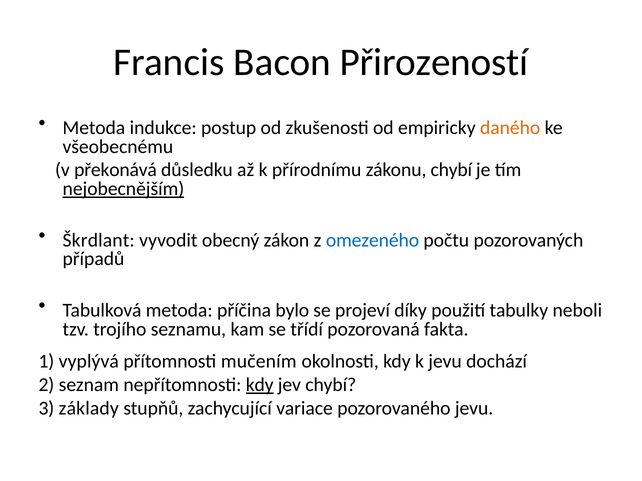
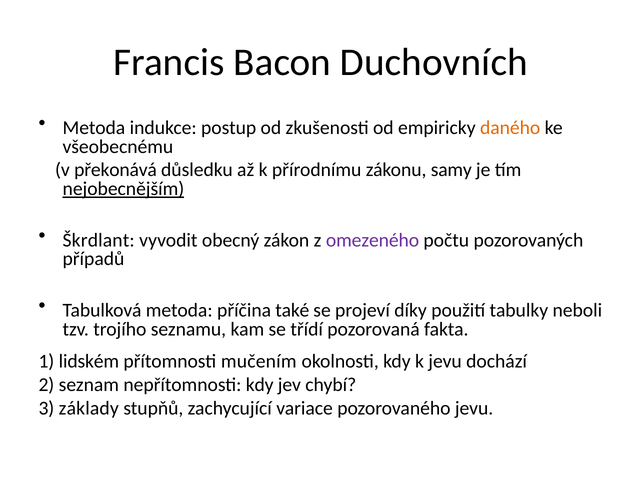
Přirozeností: Přirozeností -> Duchovních
zákonu chybí: chybí -> samy
omezeného colour: blue -> purple
bylo: bylo -> také
vyplývá: vyplývá -> lidském
kdy at (260, 385) underline: present -> none
